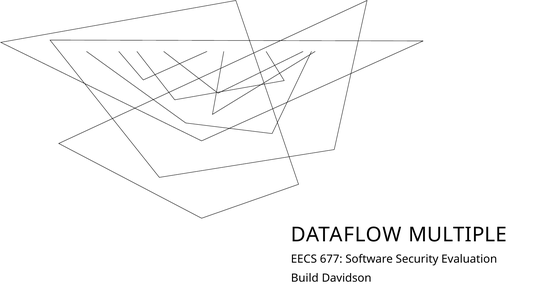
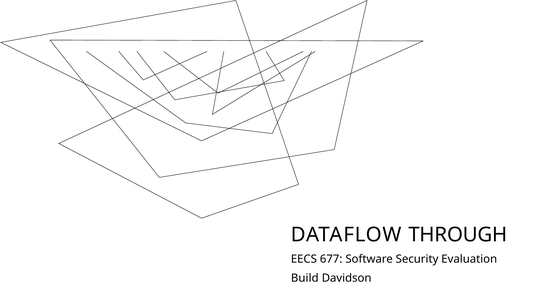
MULTIPLE: MULTIPLE -> THROUGH
